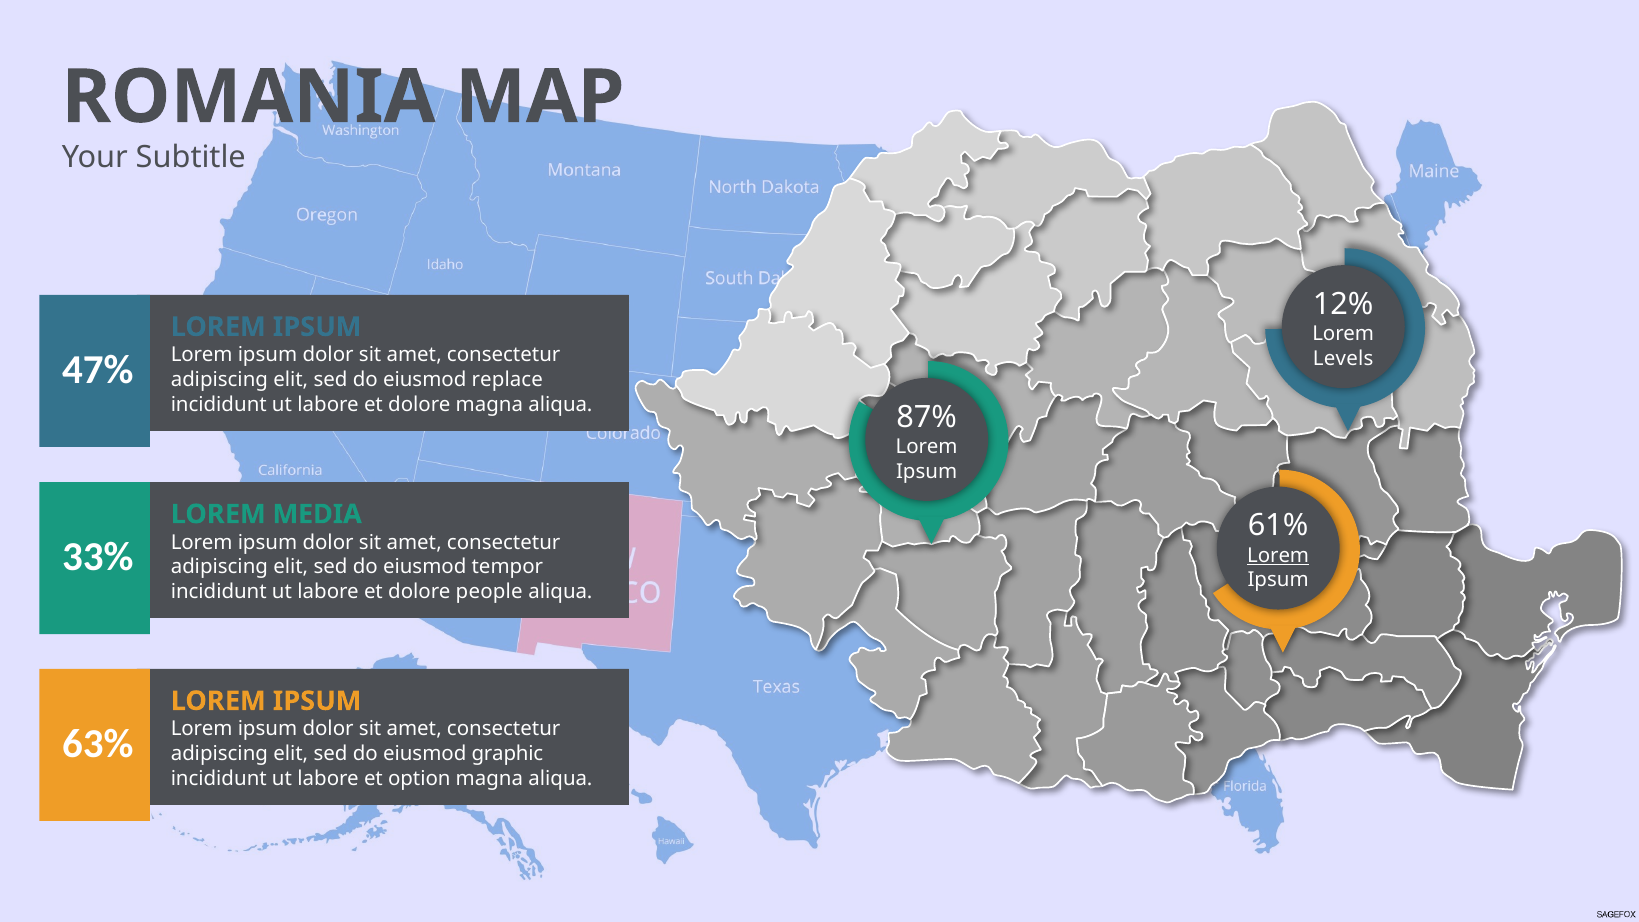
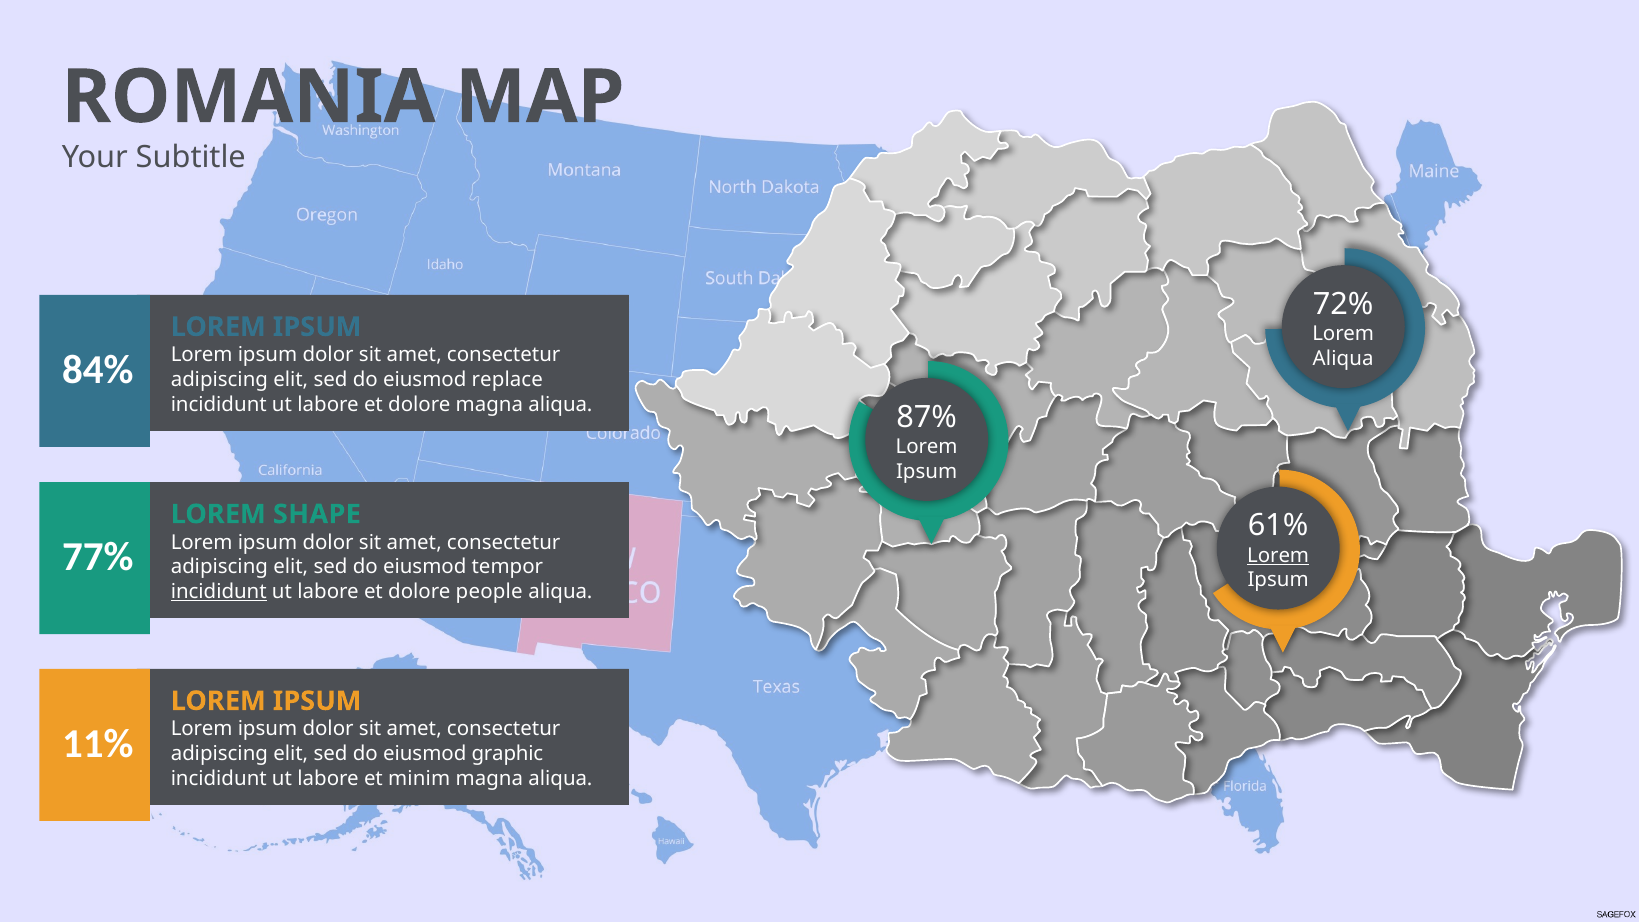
12%: 12% -> 72%
47%: 47% -> 84%
Levels at (1343, 359): Levels -> Aliqua
MEDIA: MEDIA -> SHAPE
33%: 33% -> 77%
incididunt at (219, 592) underline: none -> present
63%: 63% -> 11%
option: option -> minim
